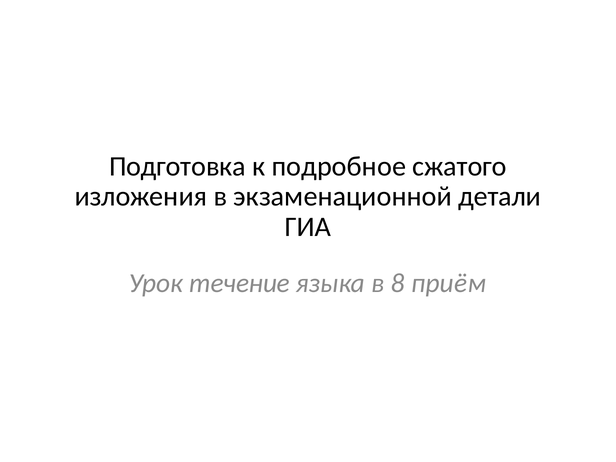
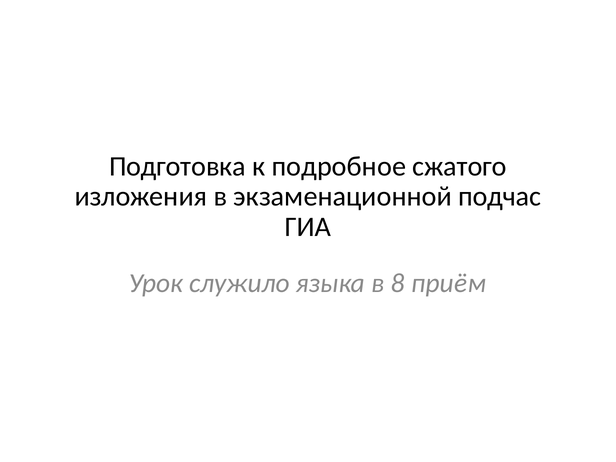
детали: детали -> подчас
течение: течение -> служило
